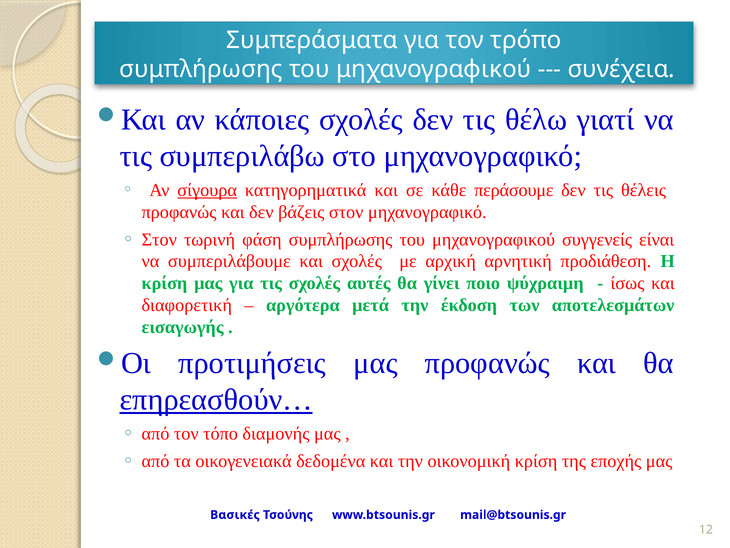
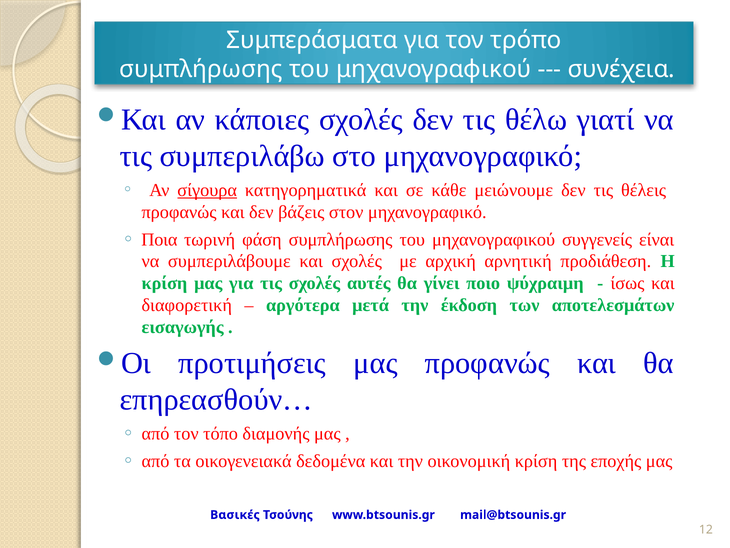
περάσουμε: περάσουμε -> μειώνουμε
Στον at (159, 239): Στον -> Ποια
επηρεασθούν… underline: present -> none
